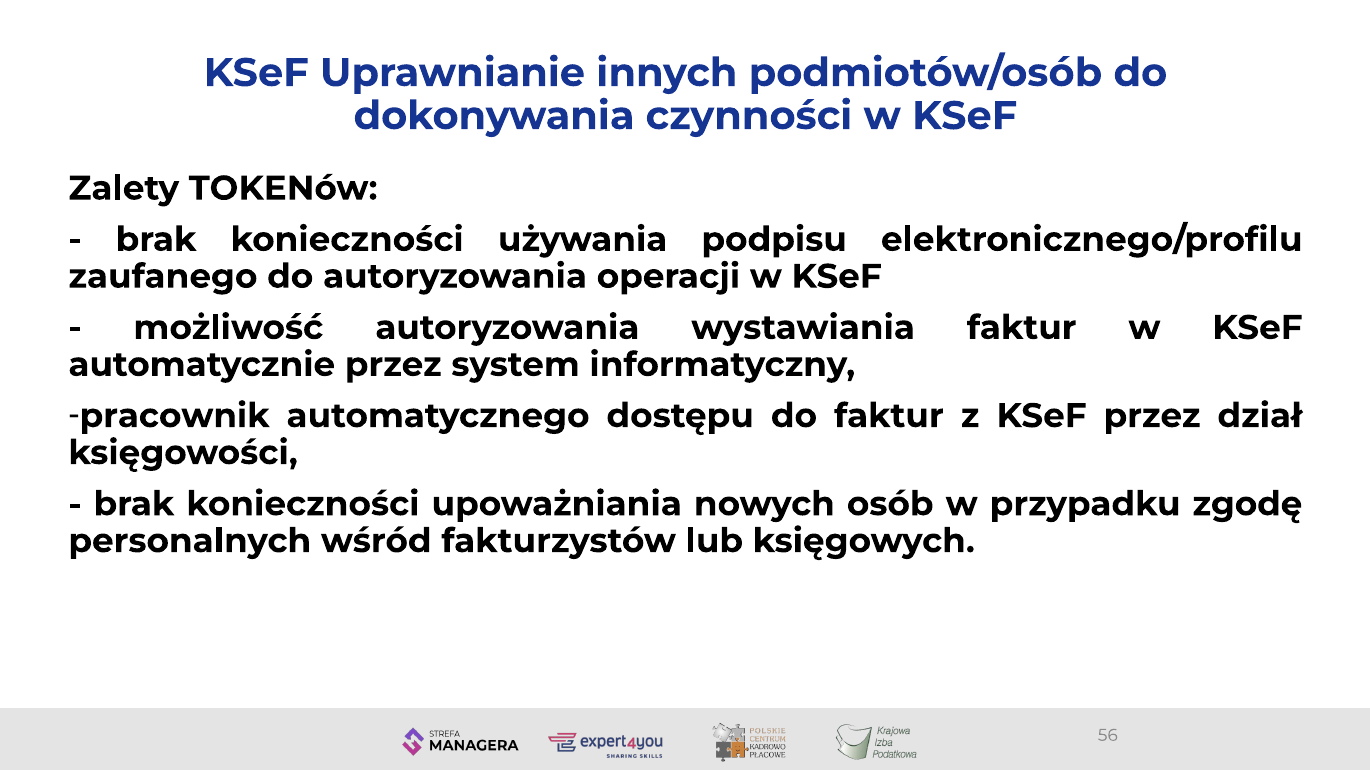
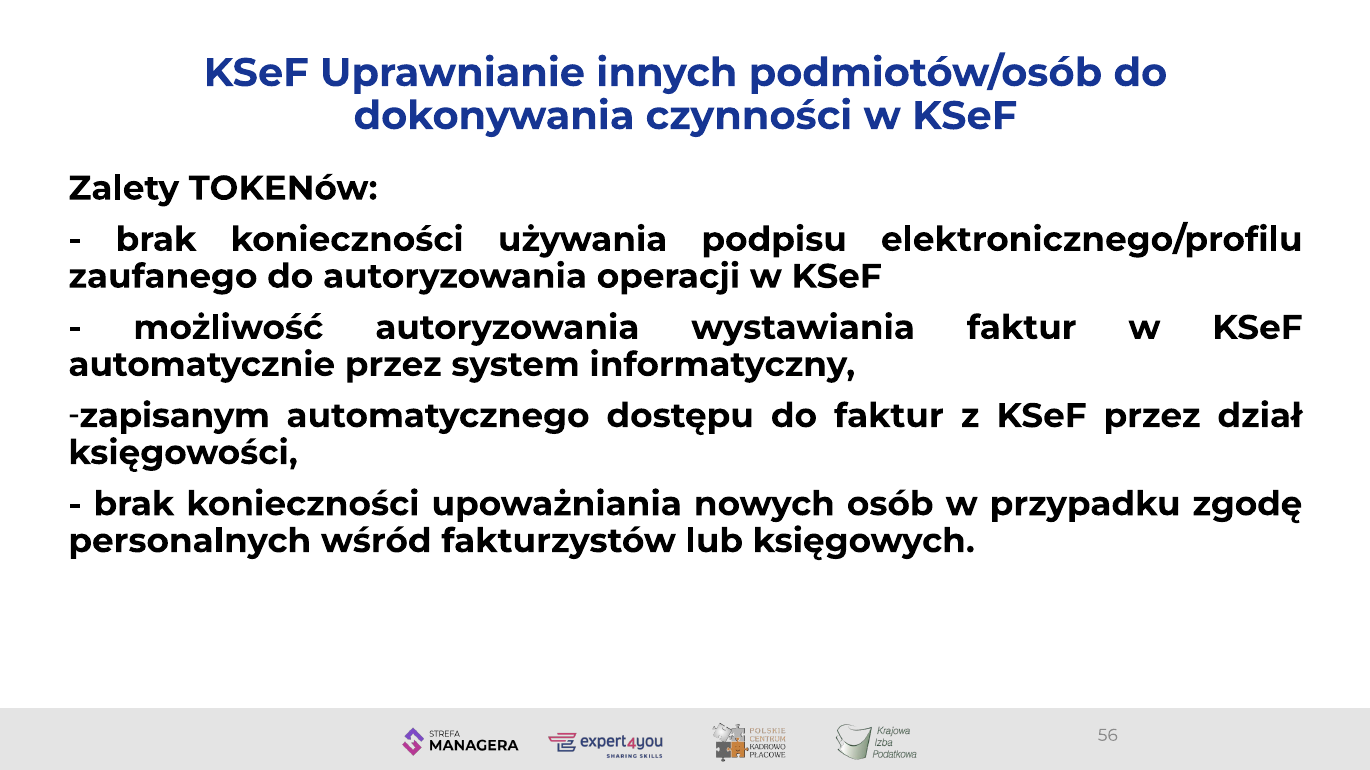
pracownik: pracownik -> zapisanym
